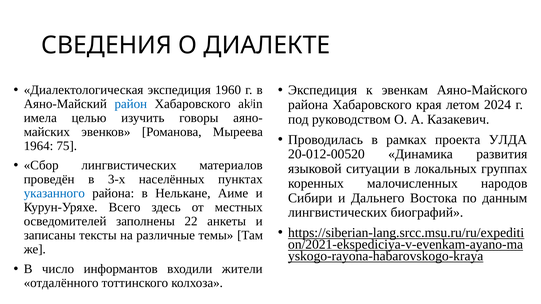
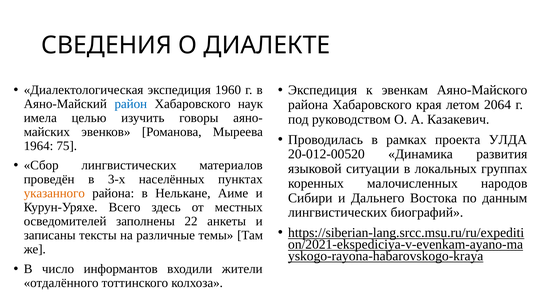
akʲin: akʲin -> наук
2024: 2024 -> 2064
указанного colour: blue -> orange
